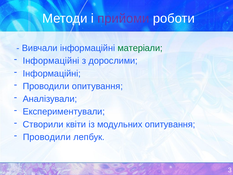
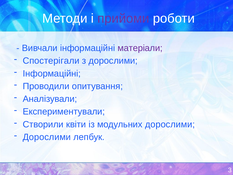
матеріали colour: green -> purple
Інформаційні at (51, 61): Інформаційні -> Спостерігали
модульних опитування: опитування -> дорослими
Проводили at (47, 137): Проводили -> Дорослими
